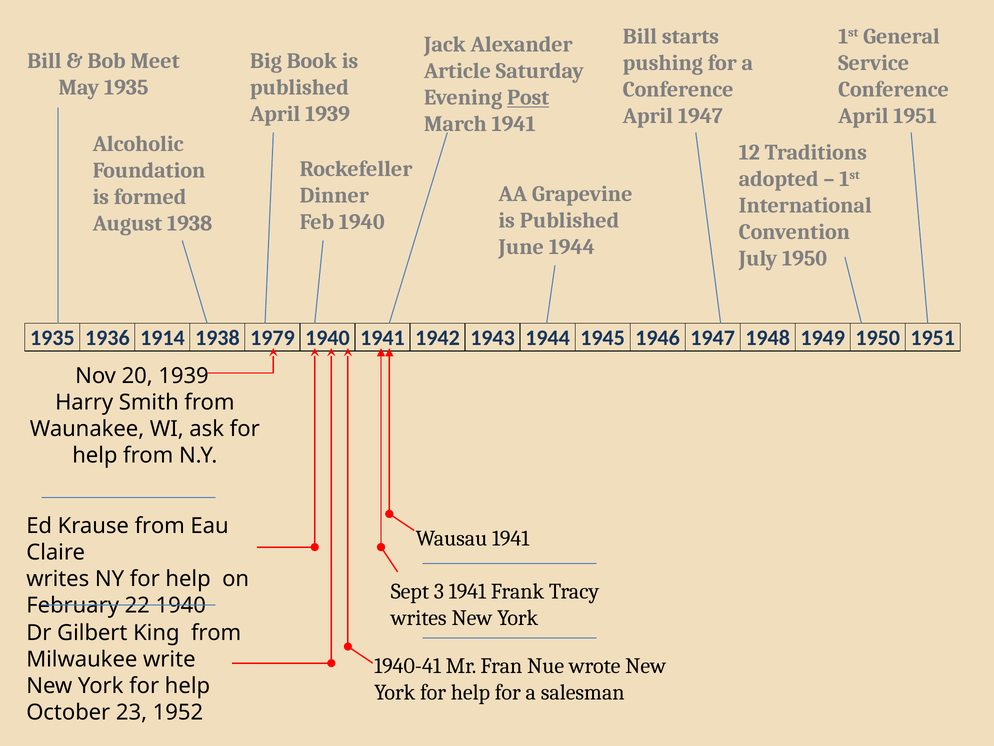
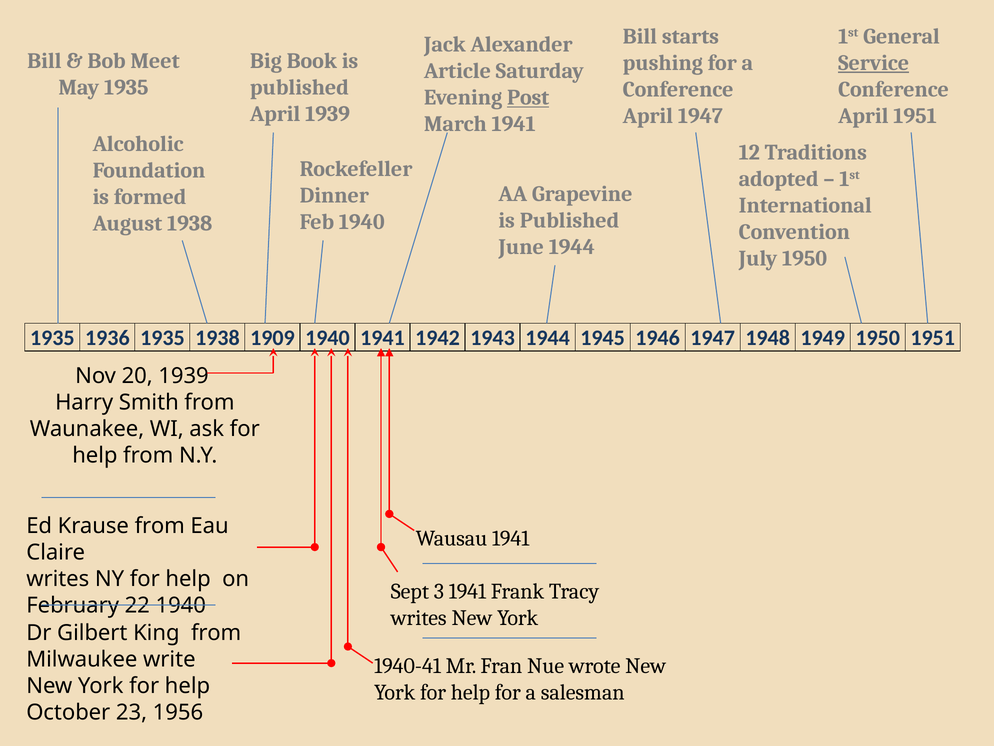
Service underline: none -> present
1936 1914: 1914 -> 1935
1979: 1979 -> 1909
1952: 1952 -> 1956
